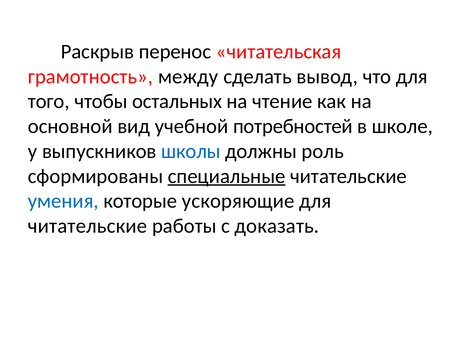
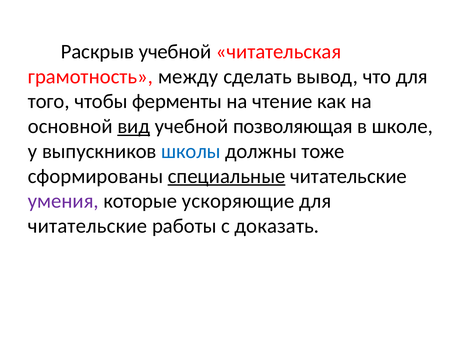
Раскрыв перенос: перенос -> учебной
остальных: остальных -> ферменты
вид underline: none -> present
потребностей: потребностей -> позволяющая
роль: роль -> тоже
умения colour: blue -> purple
